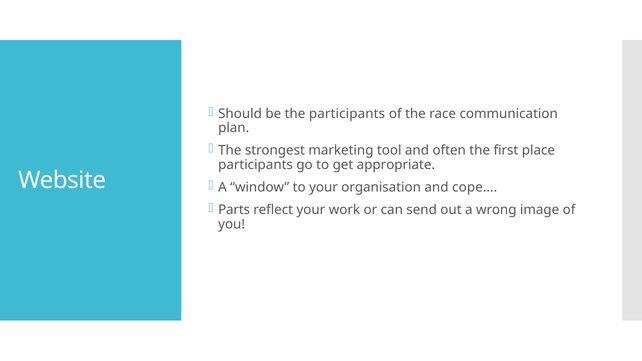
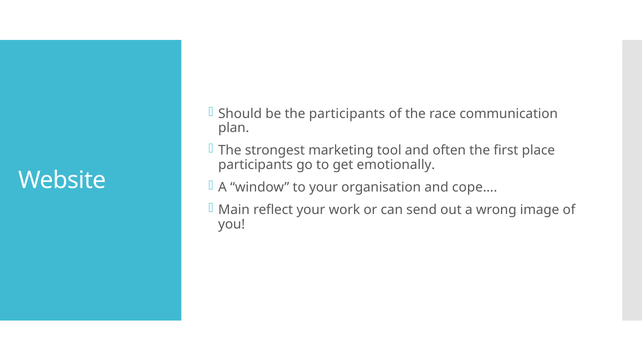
appropriate: appropriate -> emotionally
Parts: Parts -> Main
